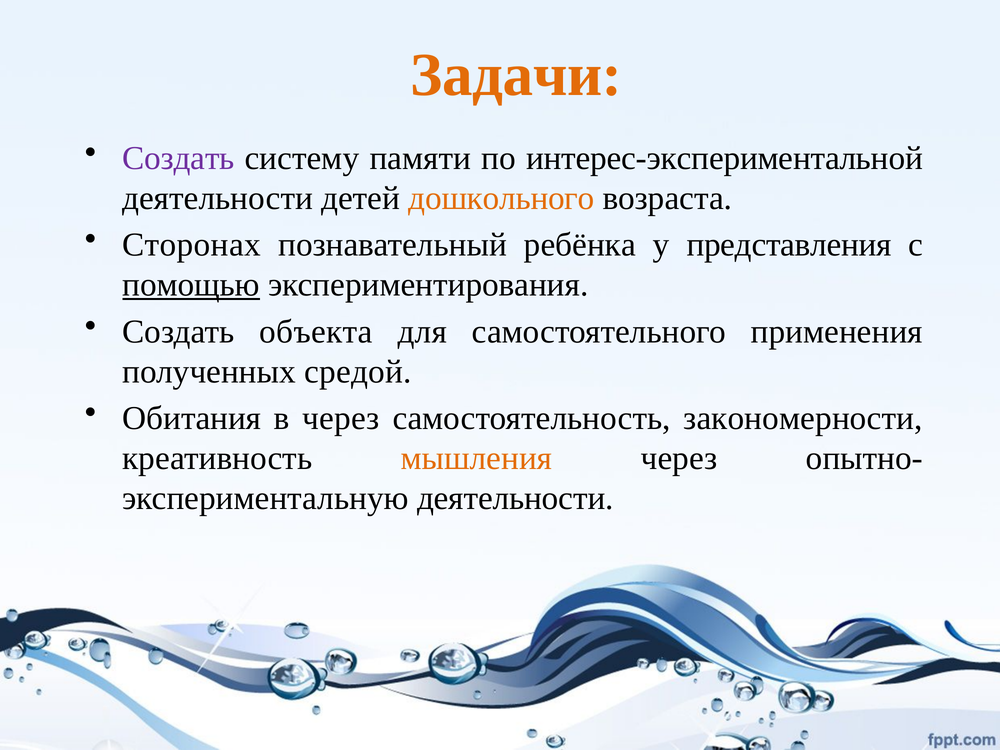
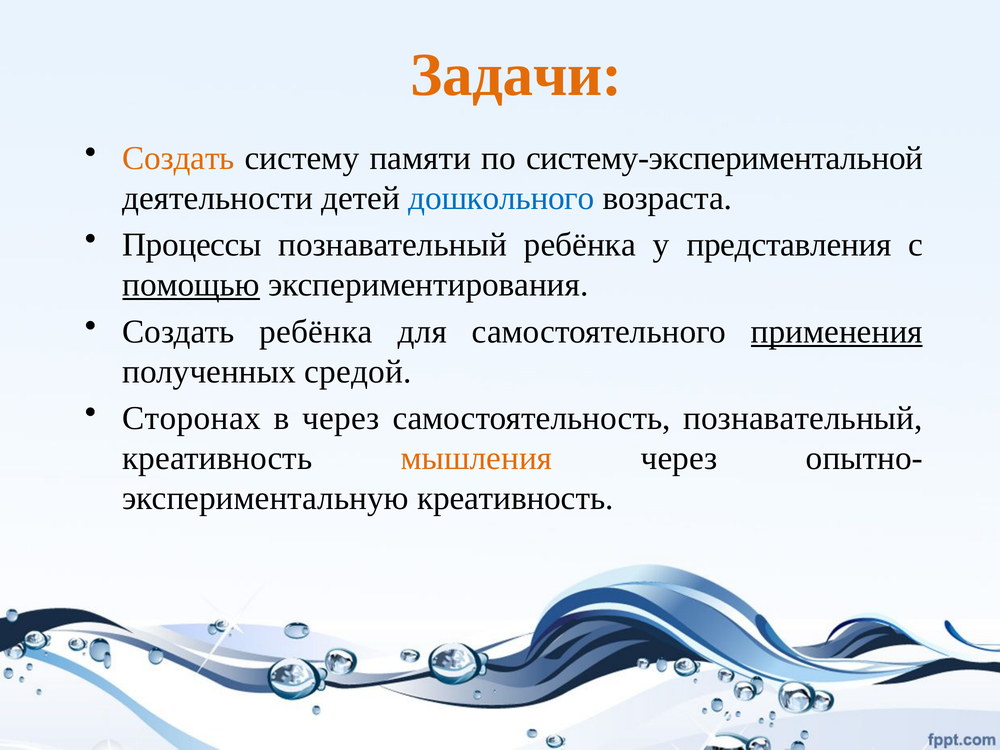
Создать at (178, 158) colour: purple -> orange
интерес-экспериментальной: интерес-экспериментальной -> систему-экспериментальной
дошкольного colour: orange -> blue
Сторонах: Сторонах -> Процессы
Создать объекта: объекта -> ребёнка
применения underline: none -> present
Обитания: Обитания -> Сторонах
самостоятельность закономерности: закономерности -> познавательный
деятельности at (515, 498): деятельности -> креативность
